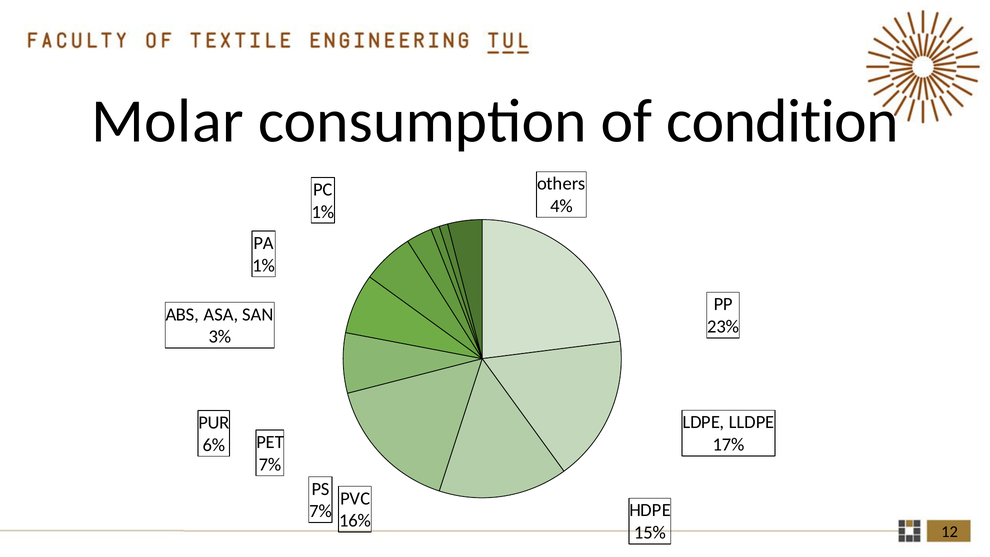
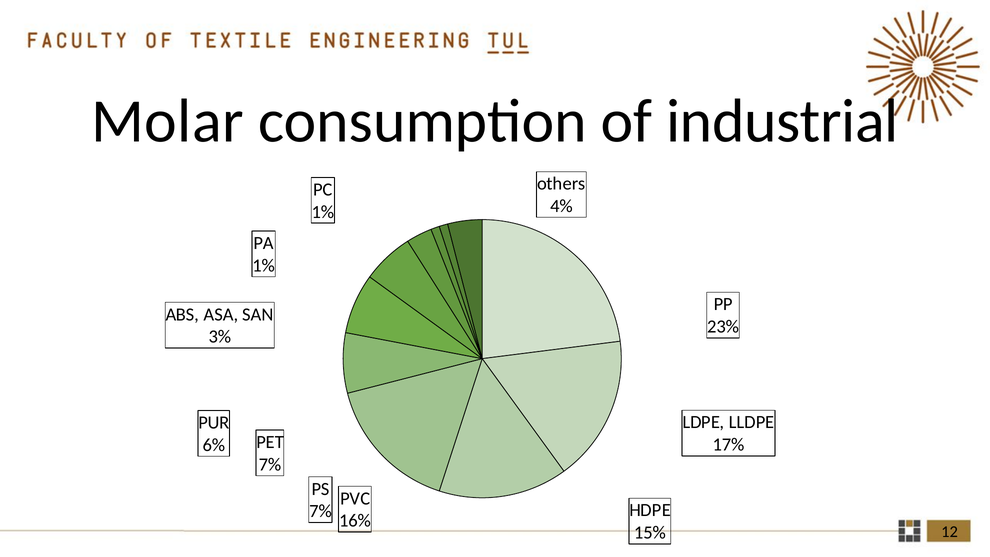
condition: condition -> industrial
